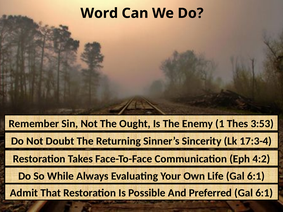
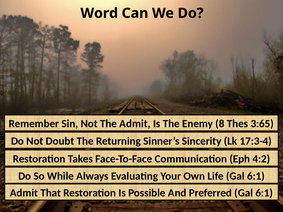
The Ought: Ought -> Admit
1: 1 -> 8
3:53: 3:53 -> 3:65
